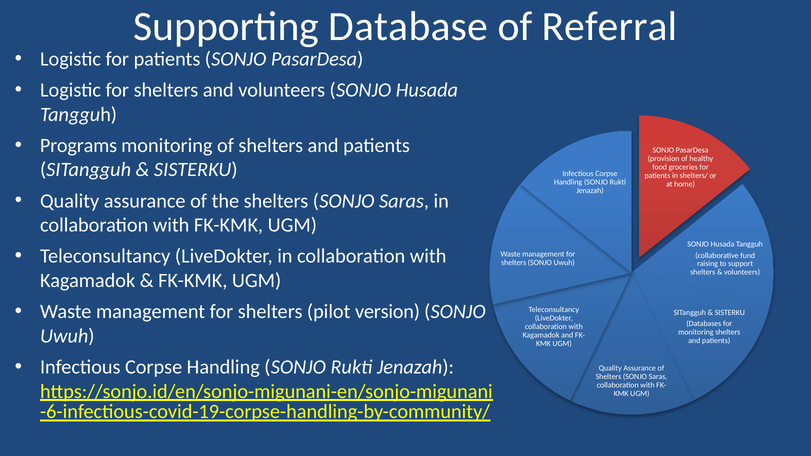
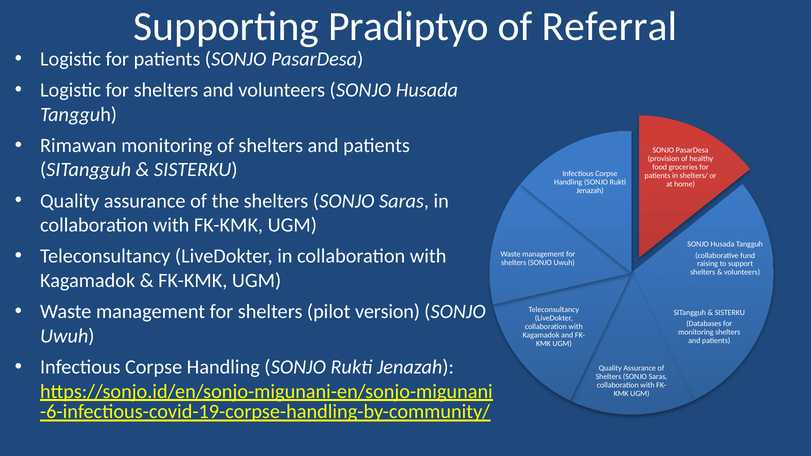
Database: Database -> Pradiptyo
Programs: Programs -> Rimawan
